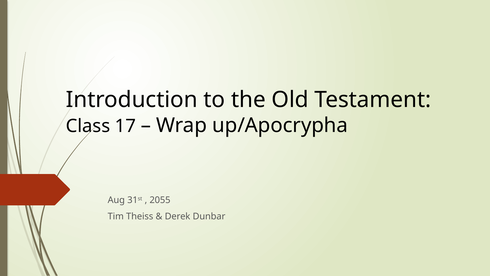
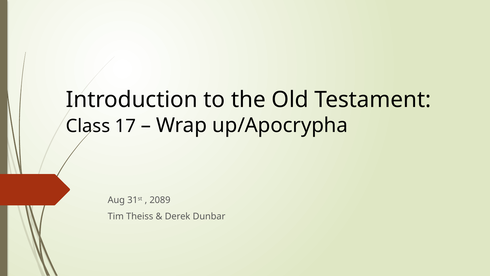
2055: 2055 -> 2089
